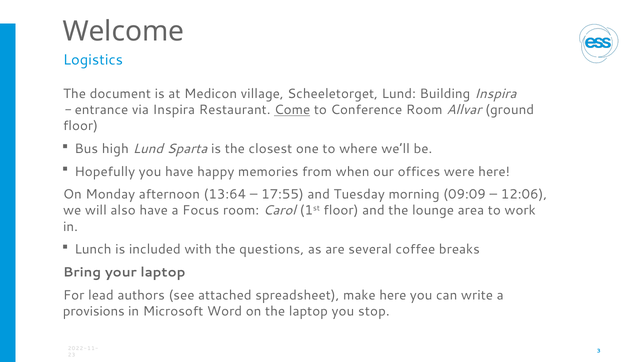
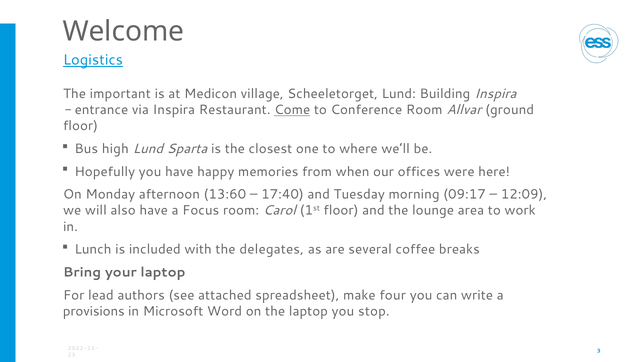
Logistics underline: none -> present
document: document -> important
13:64: 13:64 -> 13:60
17:55: 17:55 -> 17:40
09:09: 09:09 -> 09:17
12:06: 12:06 -> 12:09
questions: questions -> delegates
make here: here -> four
